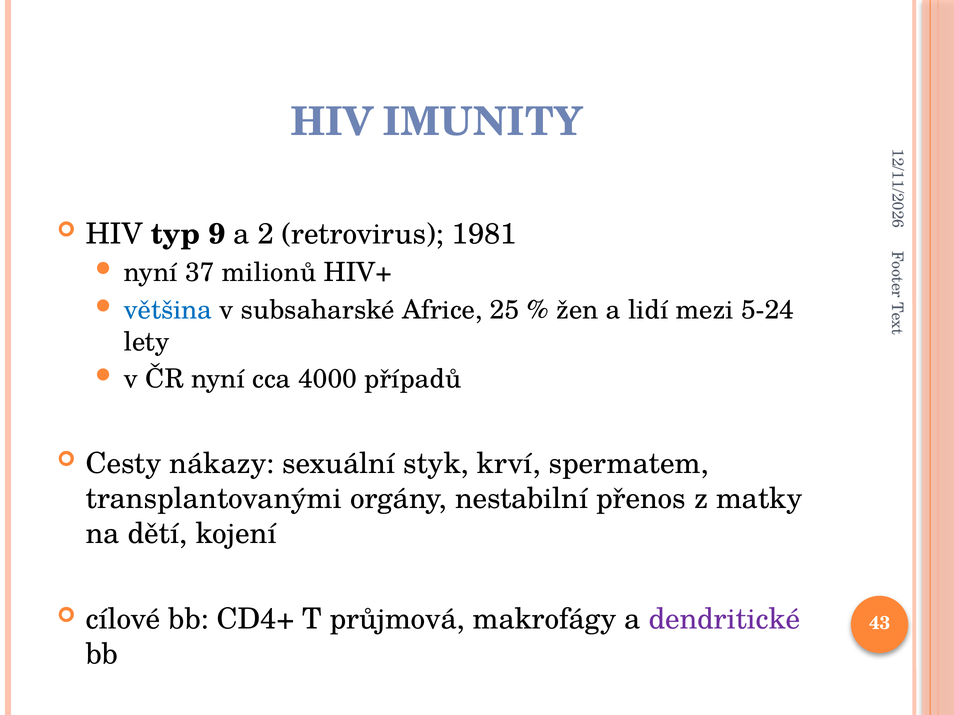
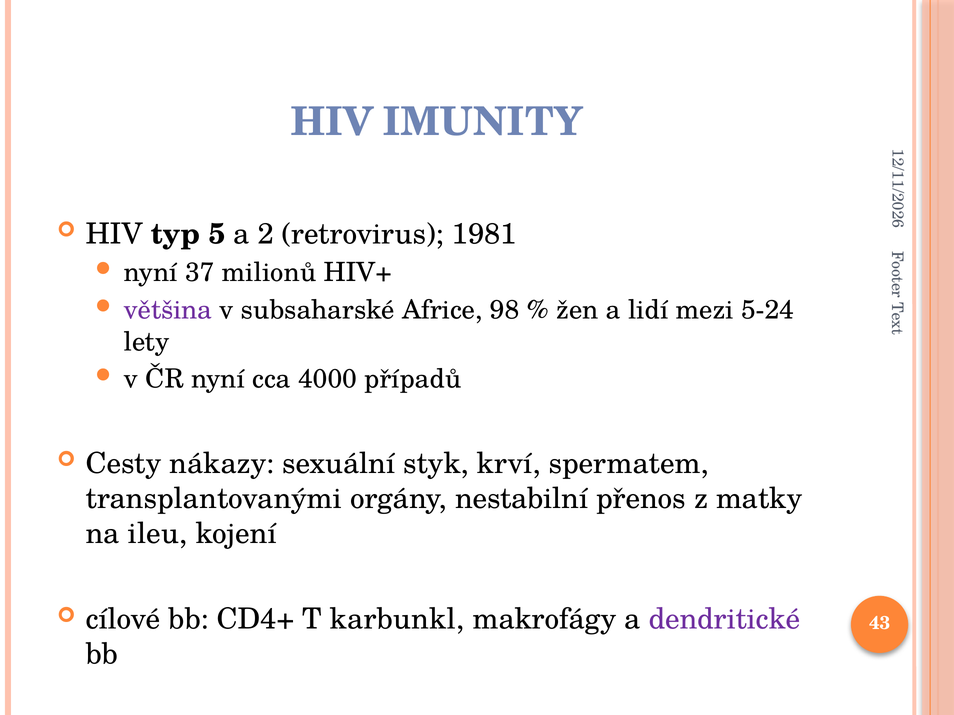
9: 9 -> 5
většina colour: blue -> purple
25: 25 -> 98
dětí: dětí -> ileu
průjmová: průjmová -> karbunkl
